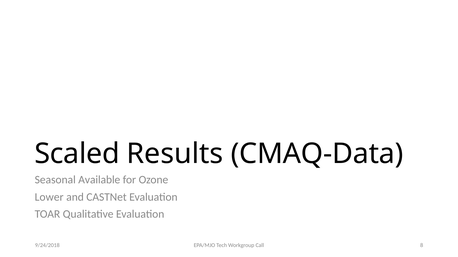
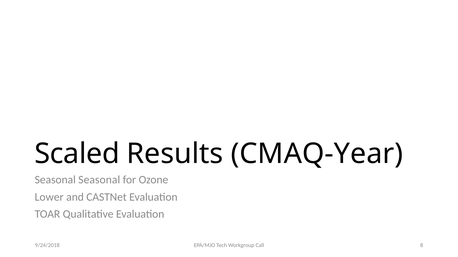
CMAQ-Data: CMAQ-Data -> CMAQ-Year
Seasonal Available: Available -> Seasonal
